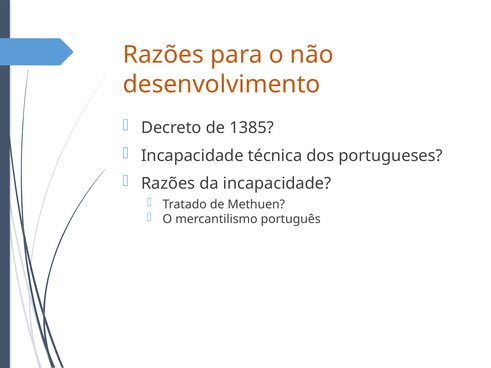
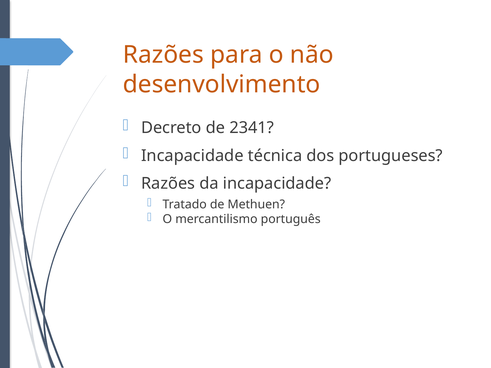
1385: 1385 -> 2341
